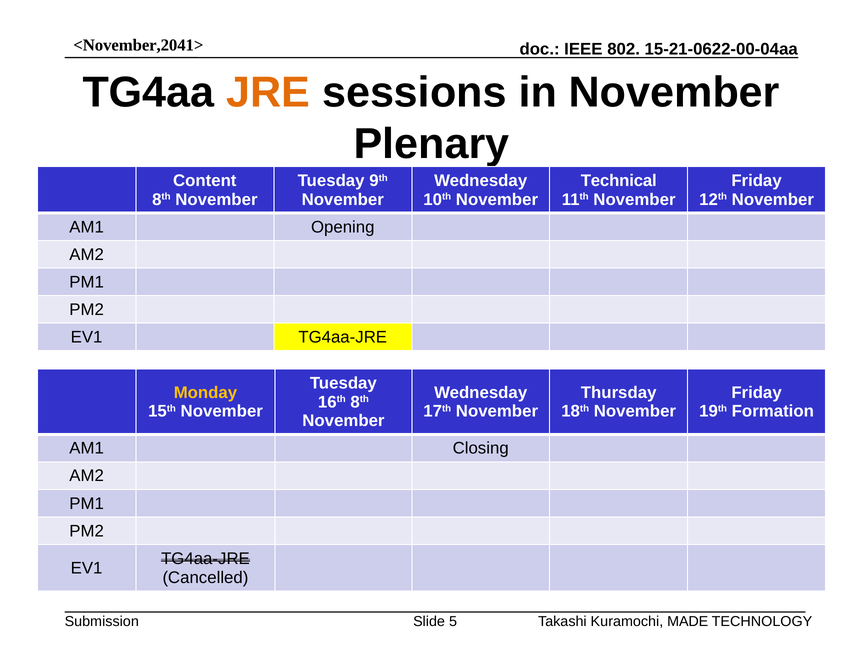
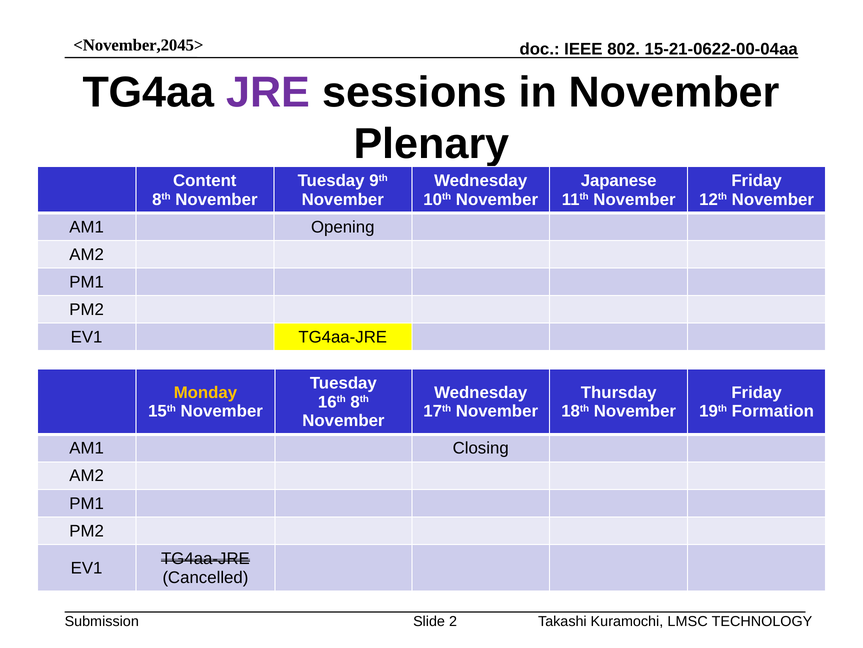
<November,2041>: <November,2041> -> <November,2045>
JRE colour: orange -> purple
Technical: Technical -> Japanese
5: 5 -> 2
MADE: MADE -> LMSC
